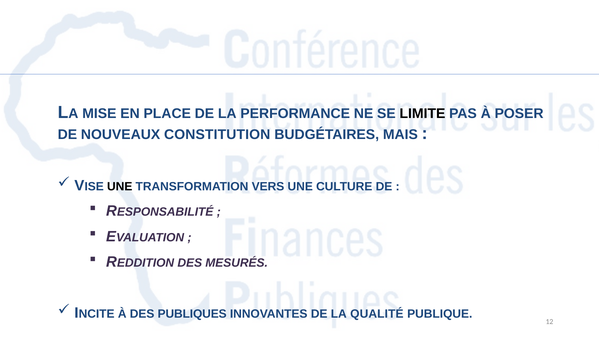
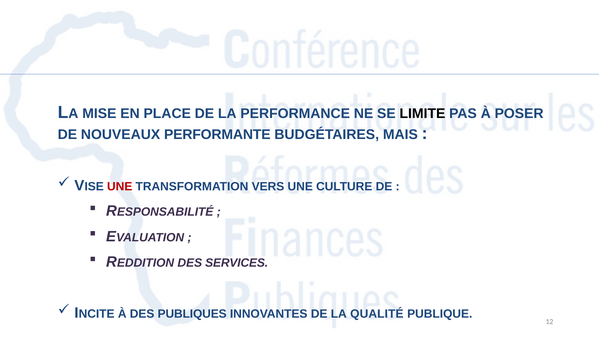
CONSTITUTION: CONSTITUTION -> PERFORMANTE
UNE at (120, 187) colour: black -> red
MESURÉS: MESURÉS -> SERVICES
